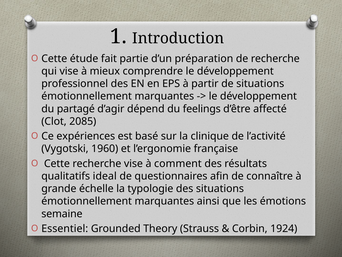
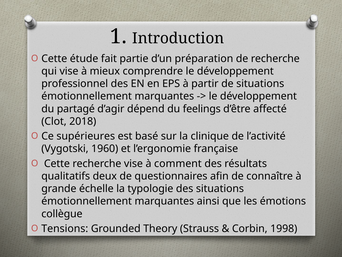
2085: 2085 -> 2018
expériences: expériences -> supérieures
ideal: ideal -> deux
semaine: semaine -> collègue
Essentiel: Essentiel -> Tensions
1924: 1924 -> 1998
